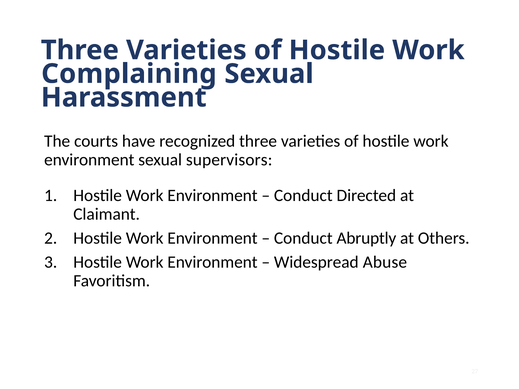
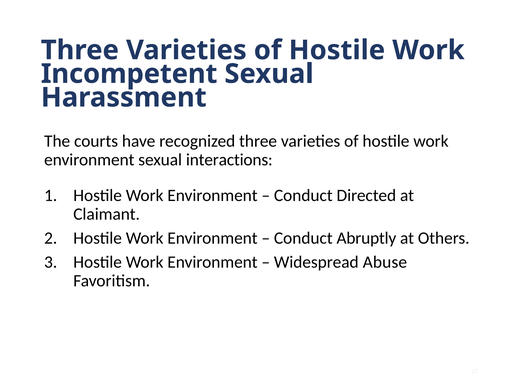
Complaining: Complaining -> Incompetent
supervisors: supervisors -> interactions
